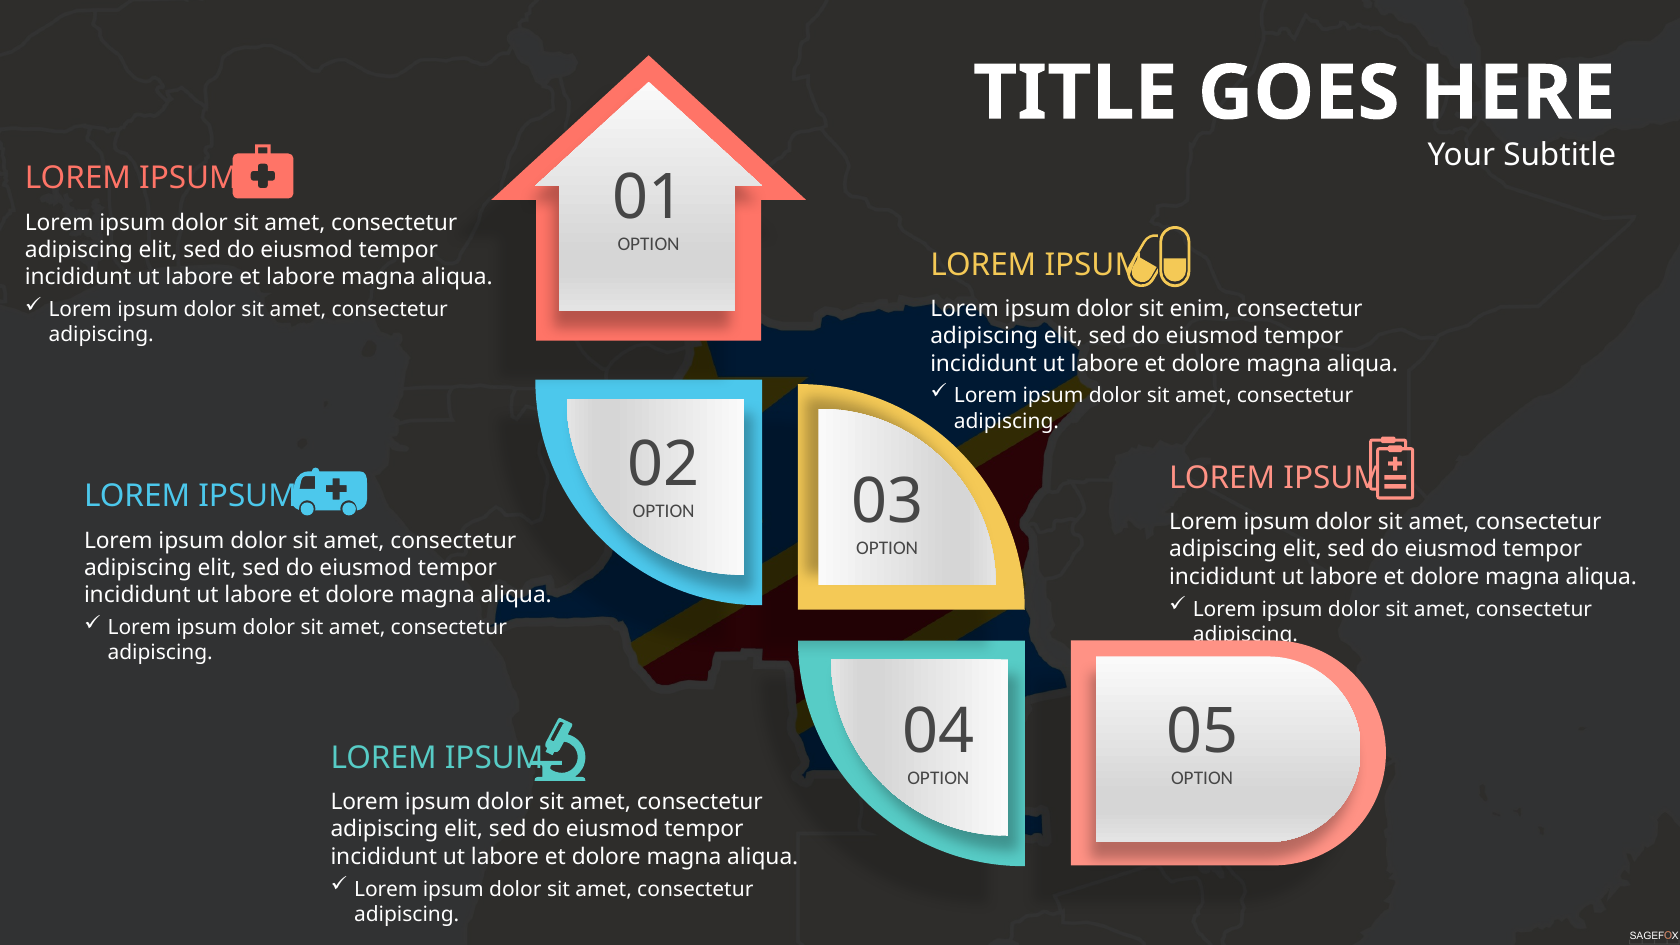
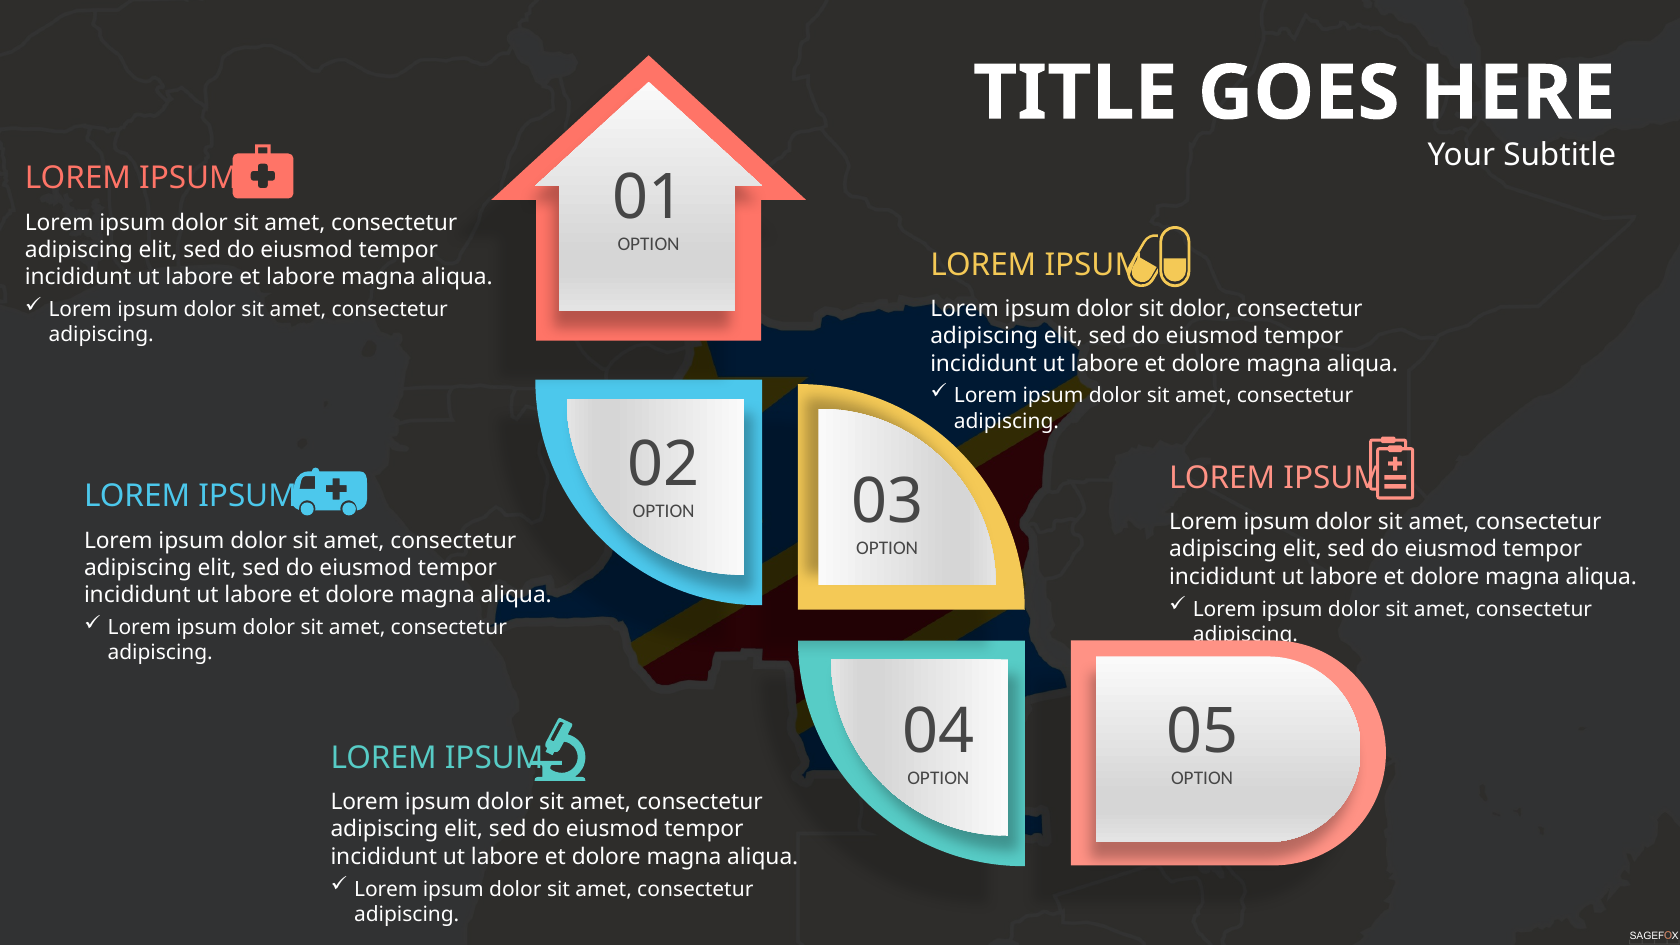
sit enim: enim -> dolor
